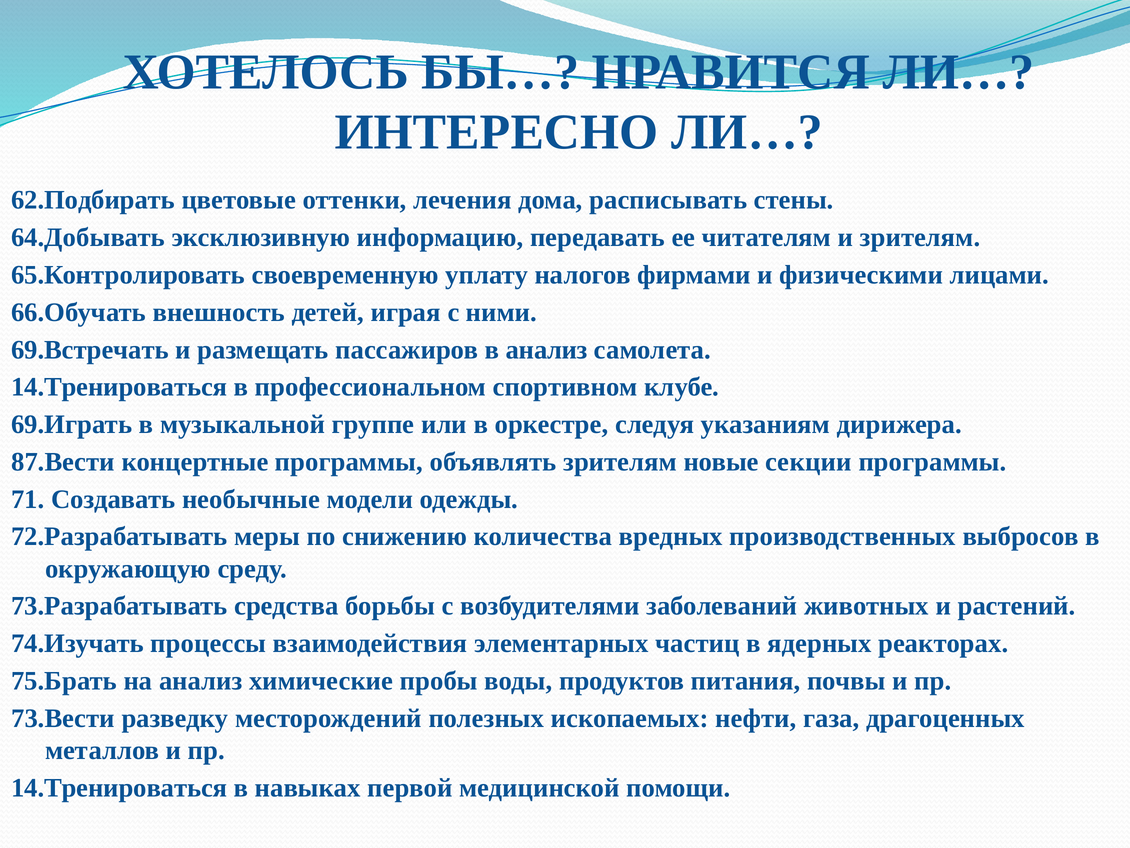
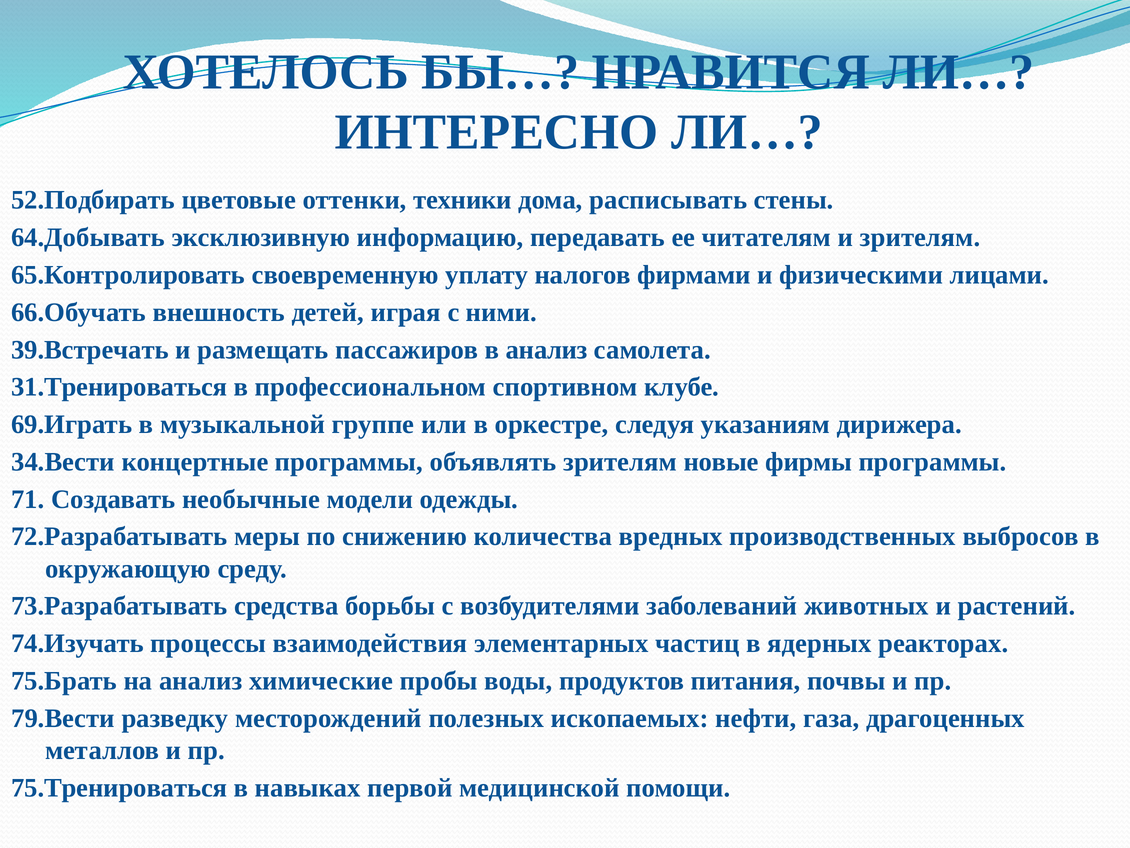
62.Подбирать: 62.Подбирать -> 52.Подбирать
лечения: лечения -> техники
69.Встречать: 69.Встречать -> 39.Встречать
14.Тренироваться at (119, 387): 14.Тренироваться -> 31.Тренироваться
87.Вести: 87.Вести -> 34.Вести
секции: секции -> фирмы
73.Вести: 73.Вести -> 79.Вести
14.Тренироваться at (119, 787): 14.Тренироваться -> 75.Тренироваться
